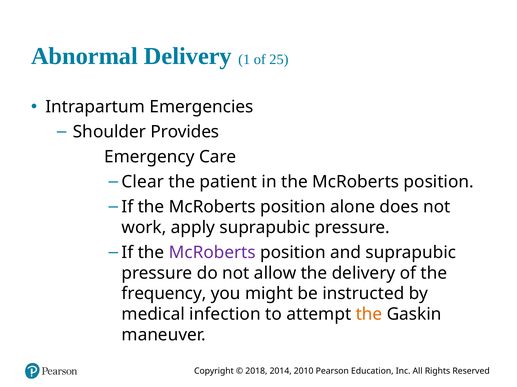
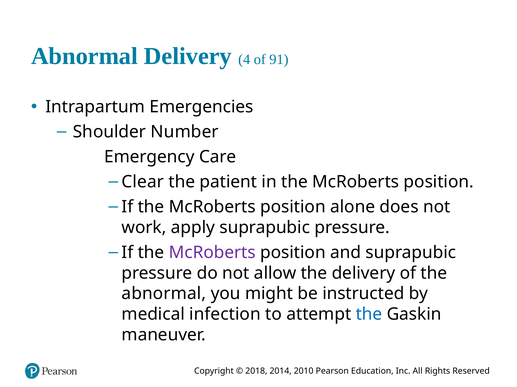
1: 1 -> 4
25: 25 -> 91
Provides: Provides -> Number
frequency at (164, 294): frequency -> abnormal
the at (369, 315) colour: orange -> blue
